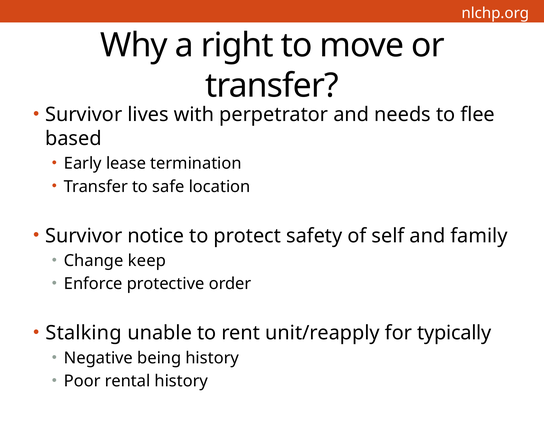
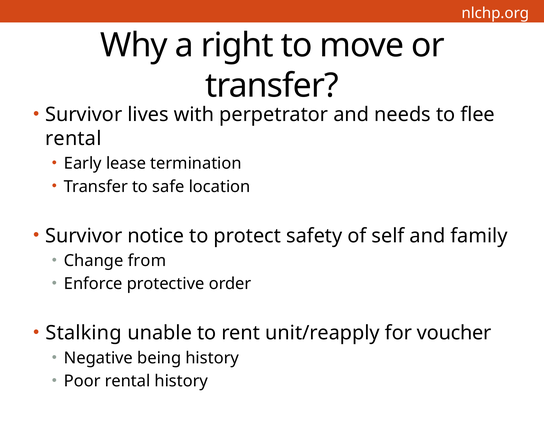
based at (73, 138): based -> rental
keep: keep -> from
typically: typically -> voucher
